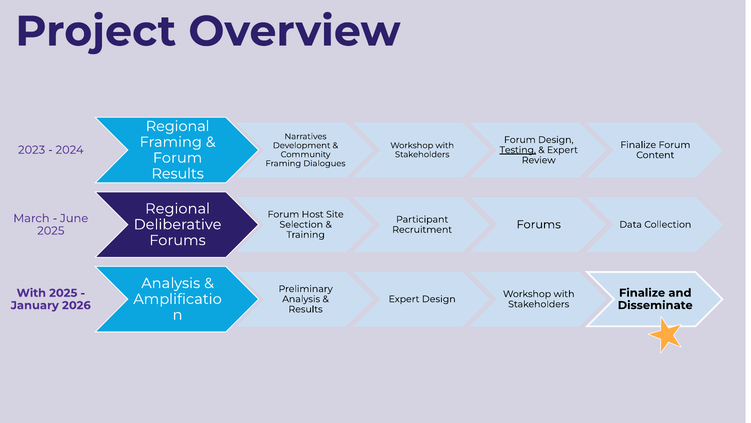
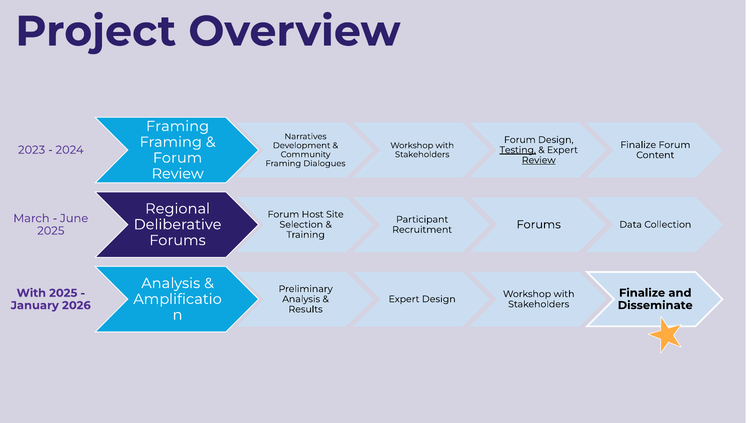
Regional at (178, 126): Regional -> Framing
Review at (539, 160) underline: none -> present
Results at (178, 173): Results -> Review
